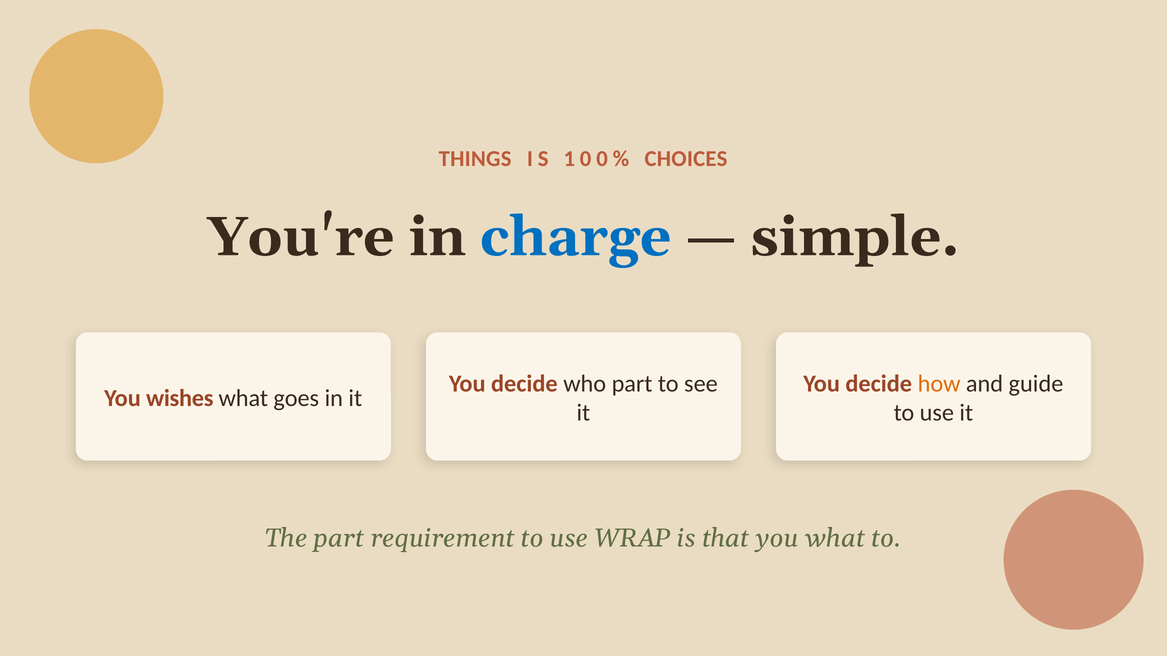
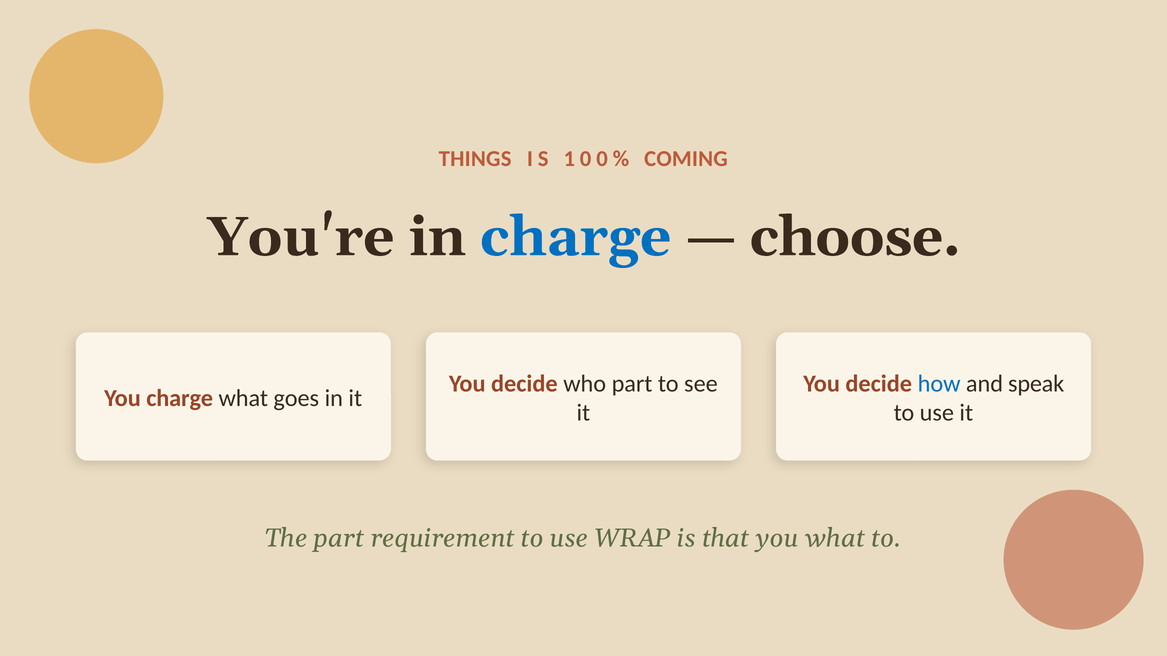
CHOICES: CHOICES -> COMING
simple: simple -> choose
how colour: orange -> blue
guide: guide -> speak
You wishes: wishes -> charge
